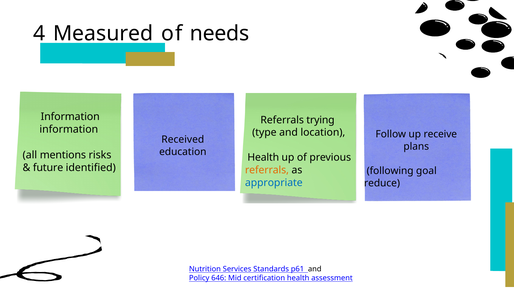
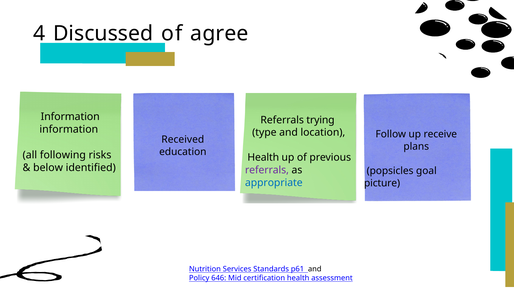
Measured: Measured -> Discussed
needs: needs -> agree
mentions: mentions -> following
future: future -> below
referrals at (267, 170) colour: orange -> purple
following: following -> popsicles
reduce: reduce -> picture
